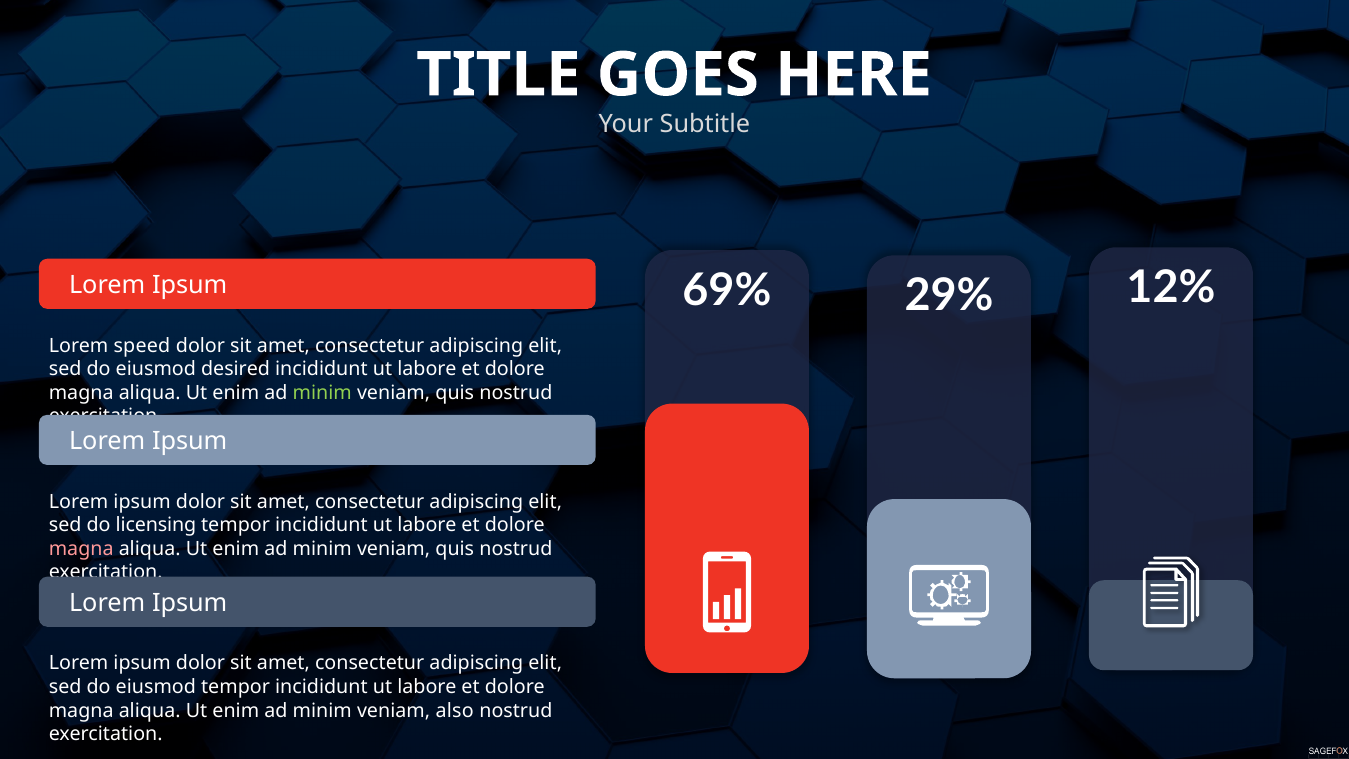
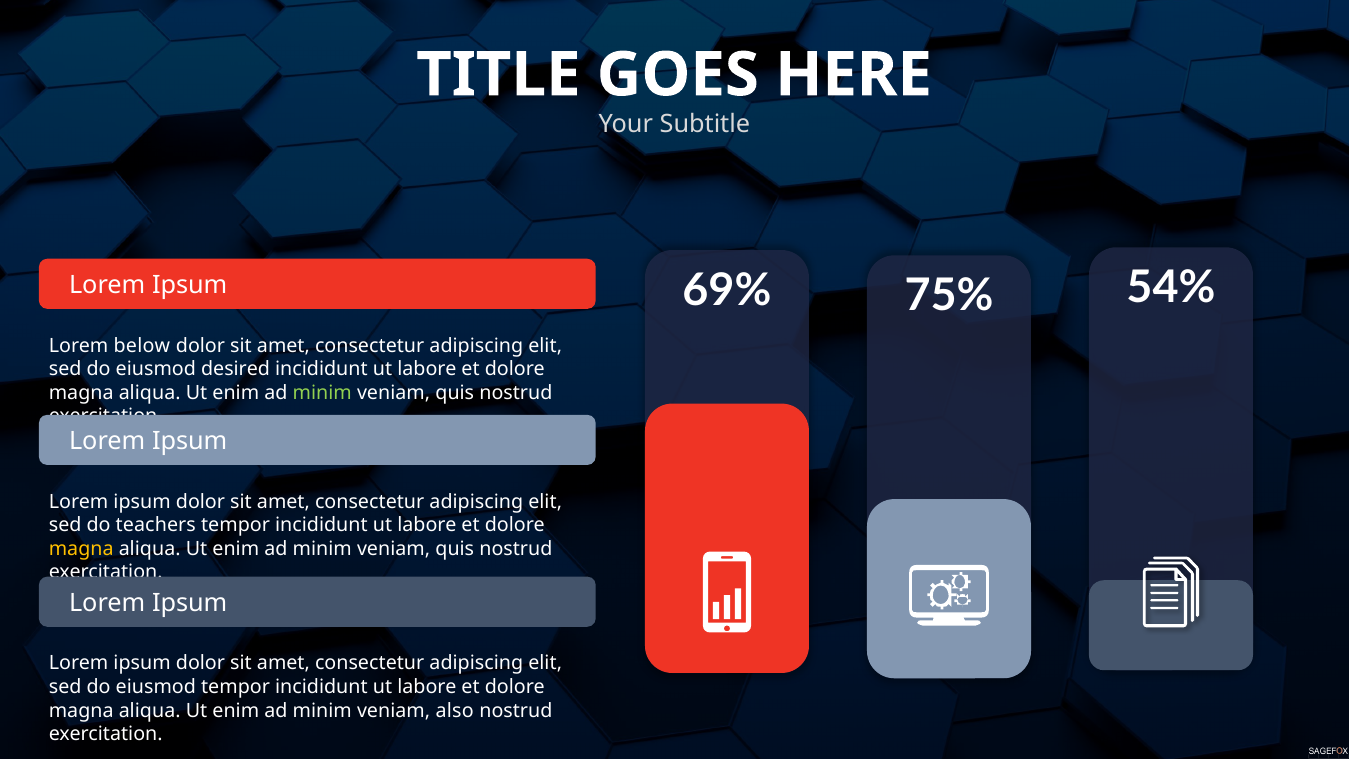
12%: 12% -> 54%
29%: 29% -> 75%
speed: speed -> below
licensing: licensing -> teachers
magna at (81, 549) colour: pink -> yellow
